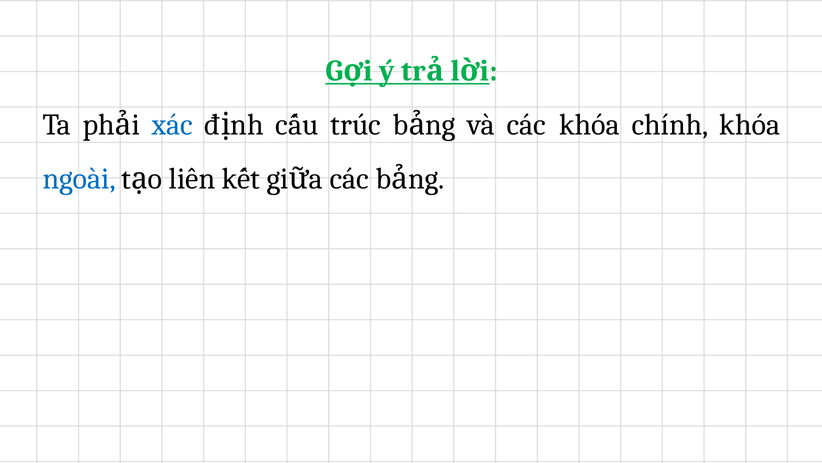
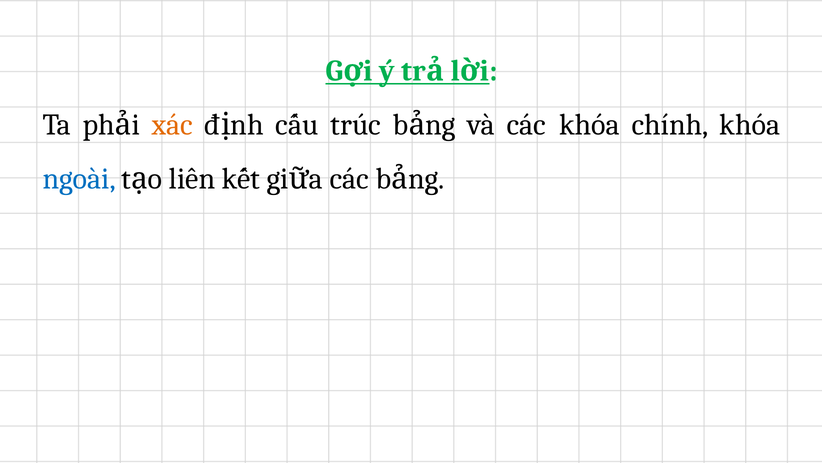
xác colour: blue -> orange
